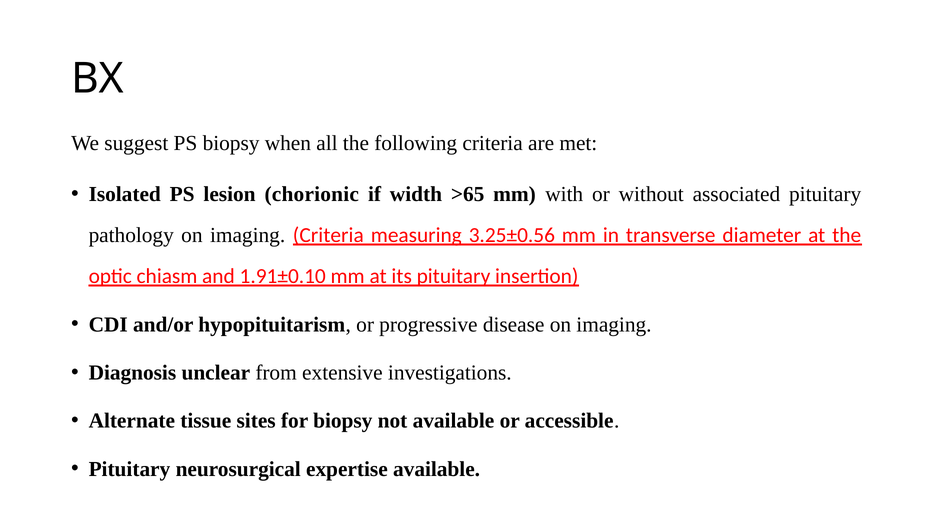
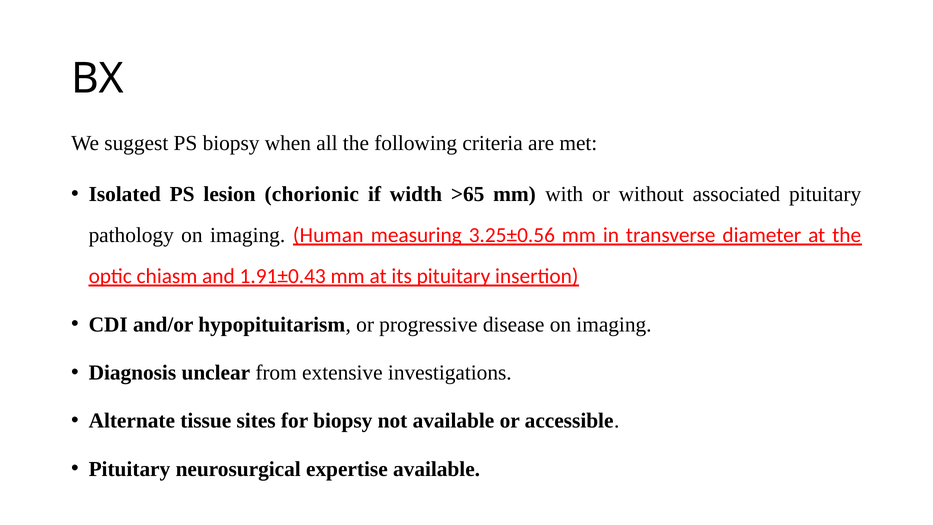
imaging Criteria: Criteria -> Human
1.91±0.10: 1.91±0.10 -> 1.91±0.43
